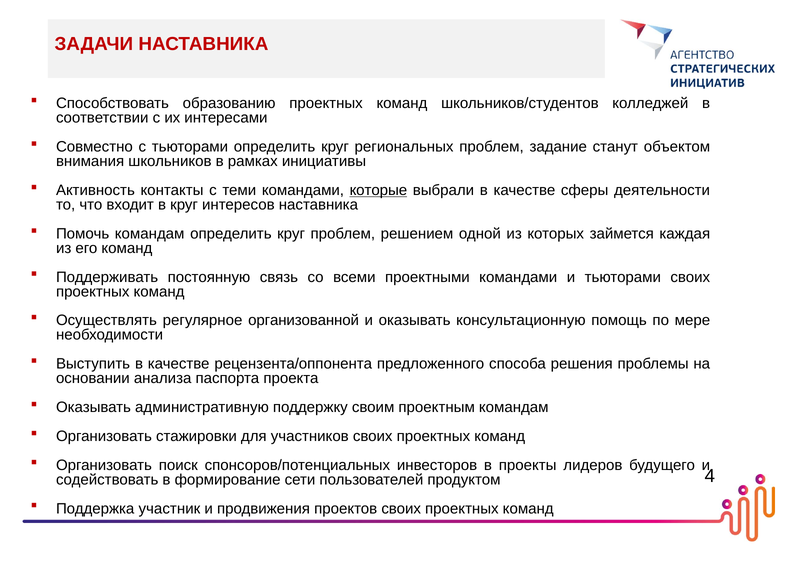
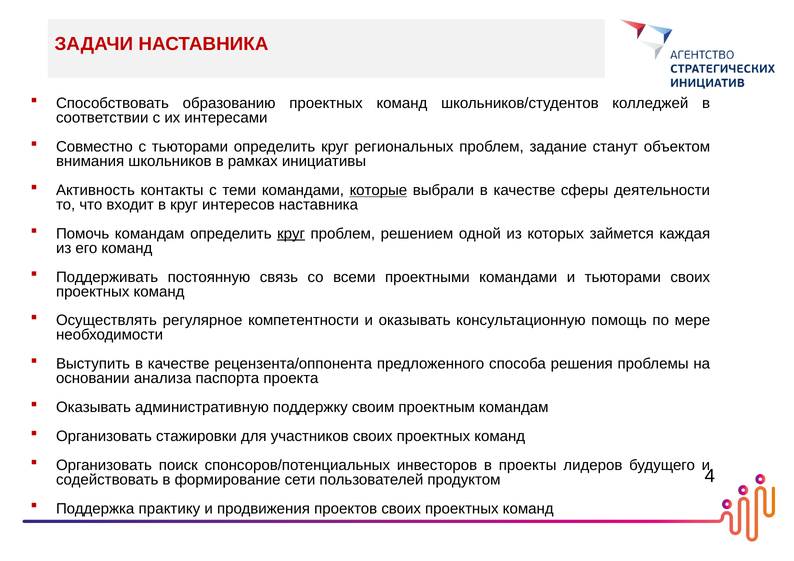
круг at (291, 234) underline: none -> present
организованной: организованной -> компетентности
участник: участник -> практику
